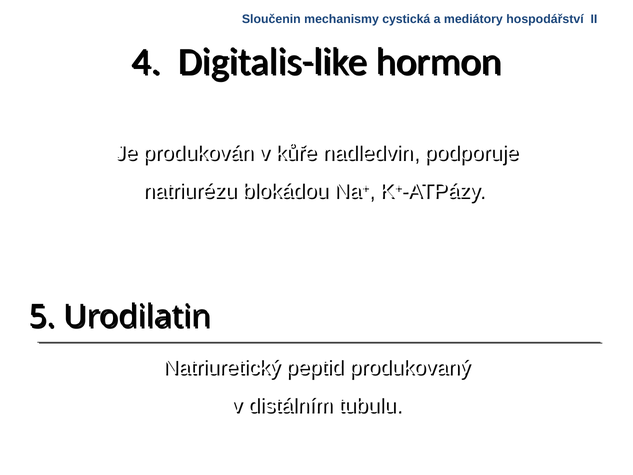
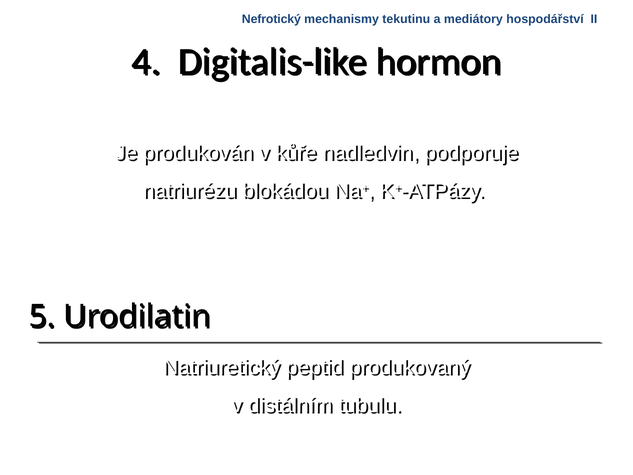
Sloučenin: Sloučenin -> Nefrotický
cystická: cystická -> tekutinu
